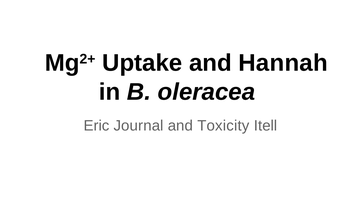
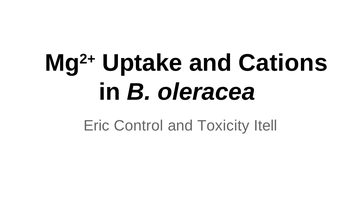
Hannah: Hannah -> Cations
Journal: Journal -> Control
